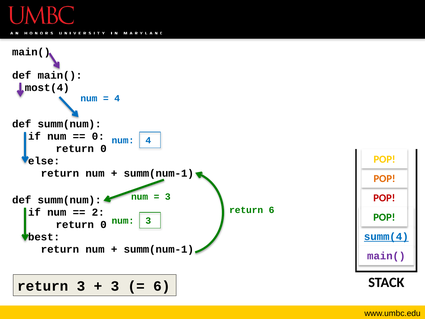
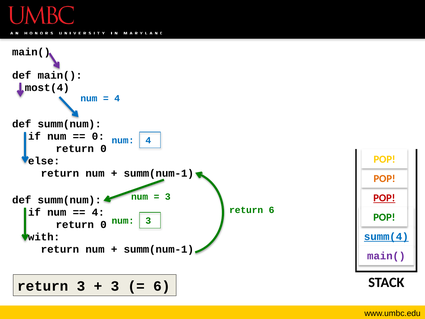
POP at (384, 198) underline: none -> present
2 at (98, 212): 2 -> 4
best: best -> with
